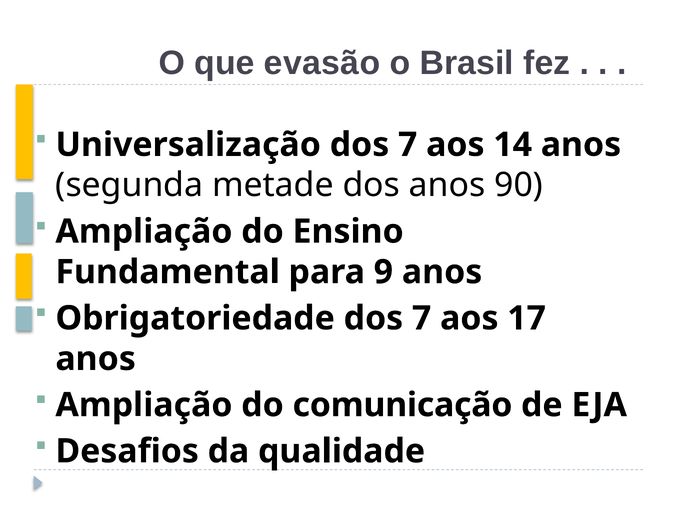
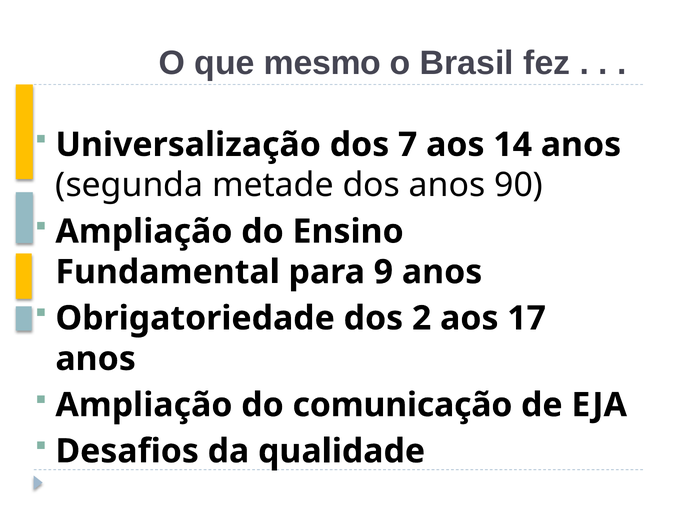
evasão: evasão -> mesmo
Obrigatoriedade dos 7: 7 -> 2
